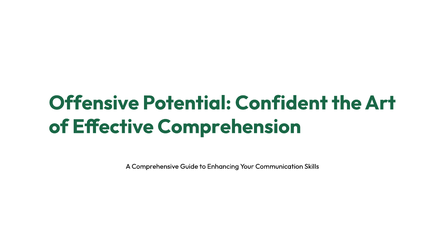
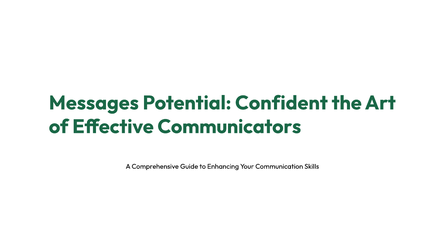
Offensive: Offensive -> Messages
Comprehension: Comprehension -> Communicators
